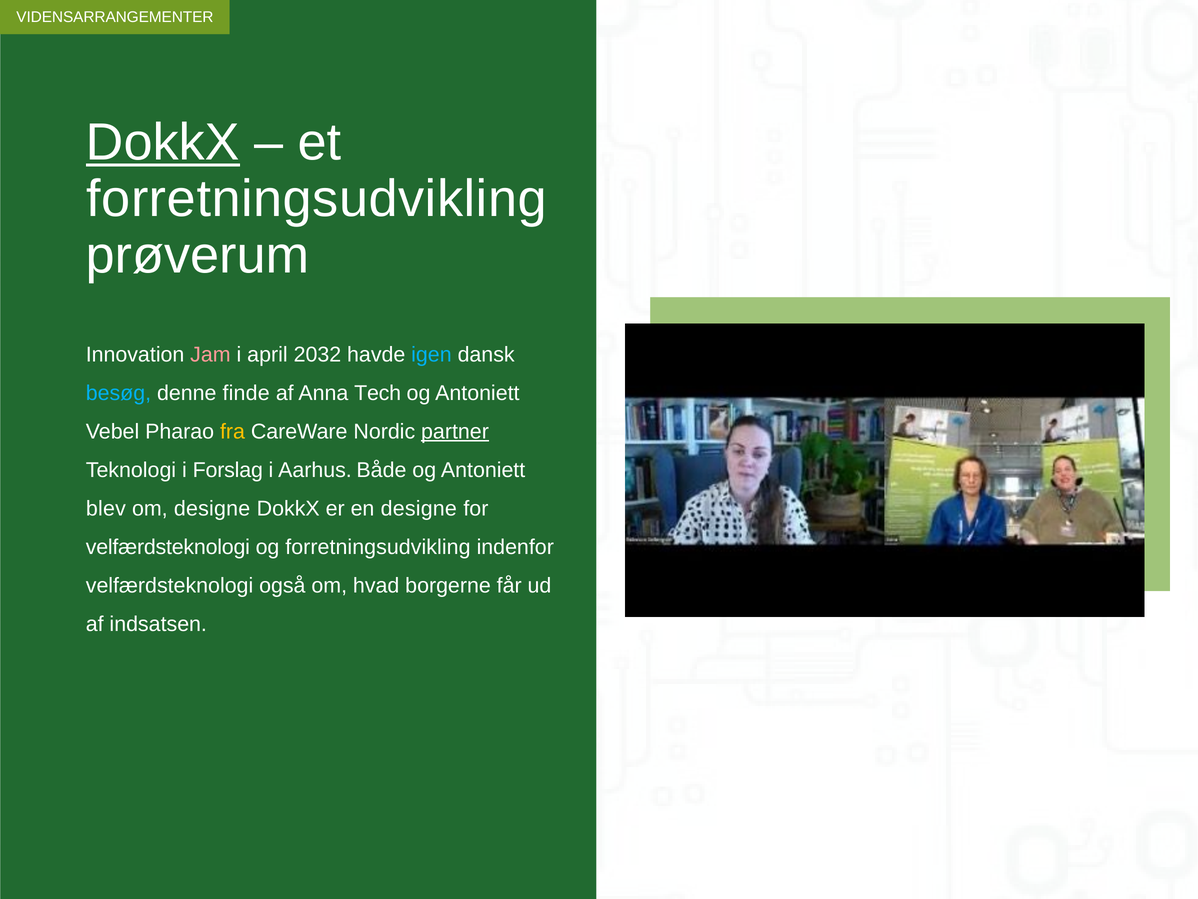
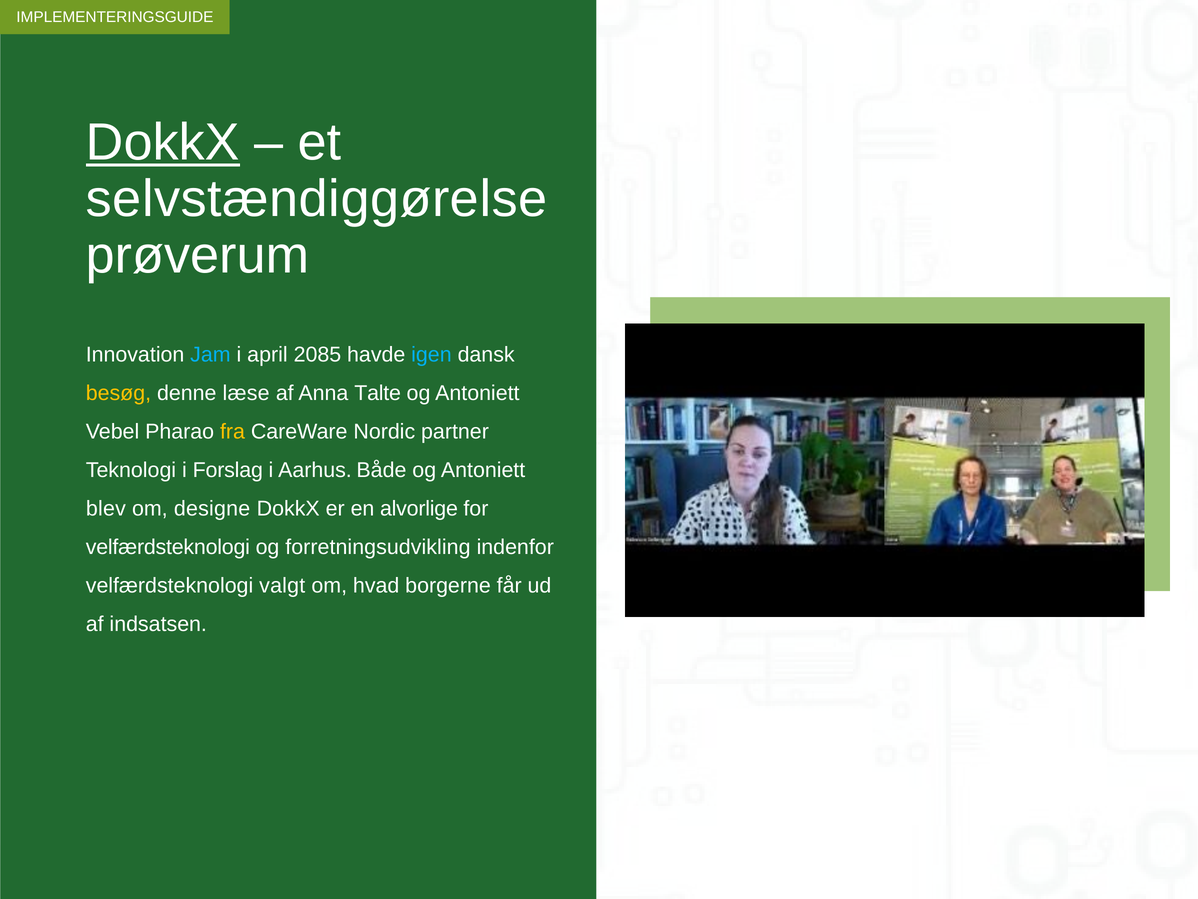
VIDENSARRANGEMENTER: VIDENSARRANGEMENTER -> IMPLEMENTERINGSGUIDE
forretningsudvikling at (317, 199): forretningsudvikling -> selvstændiggørelse
Jam colour: pink -> light blue
2032: 2032 -> 2085
besøg colour: light blue -> yellow
finde: finde -> læse
Tech: Tech -> Talte
partner underline: present -> none
en designe: designe -> alvorlige
også: også -> valgt
